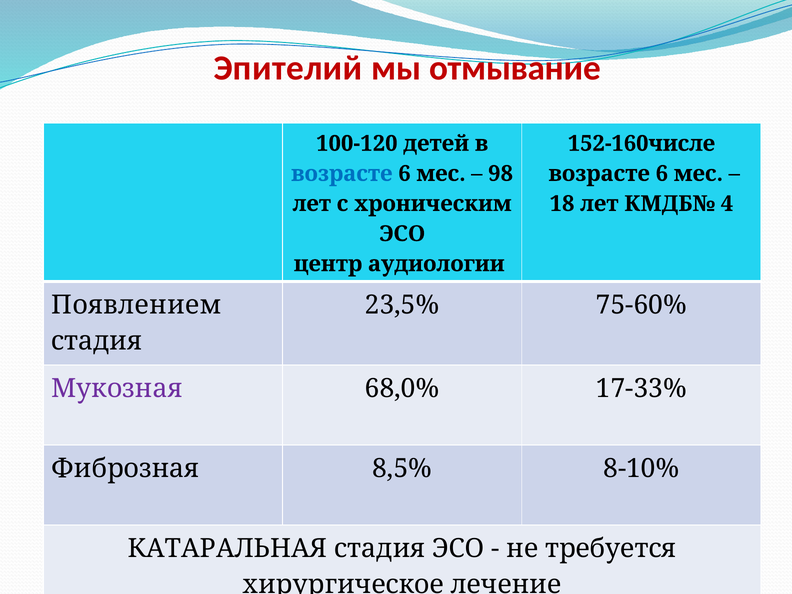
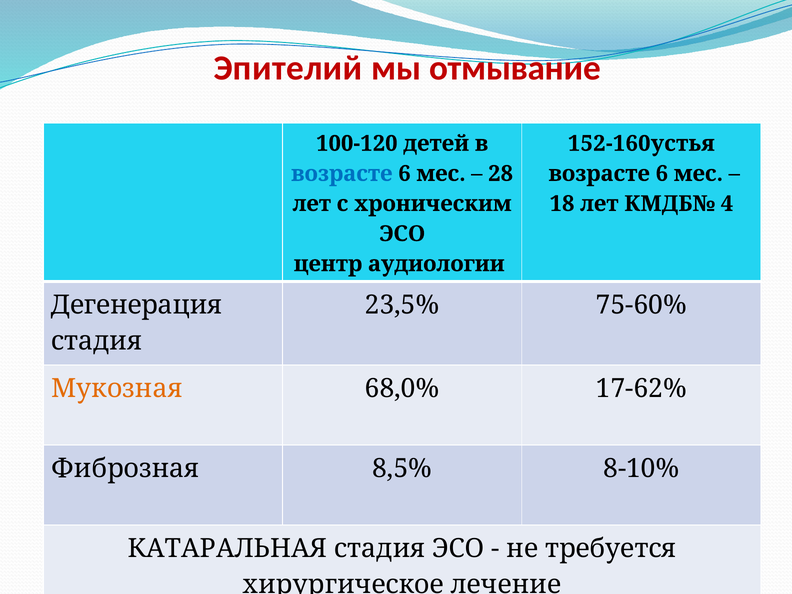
152-160числе: 152-160числе -> 152-160устья
98: 98 -> 28
Появлением: Появлением -> Дегенерация
Мукозная colour: purple -> orange
17-33%: 17-33% -> 17-62%
